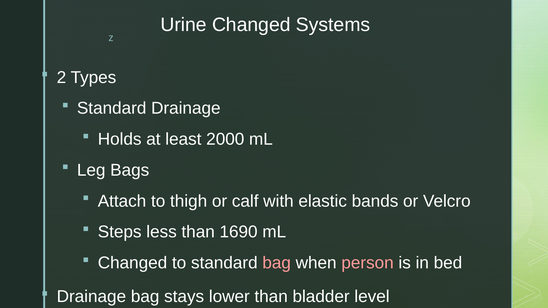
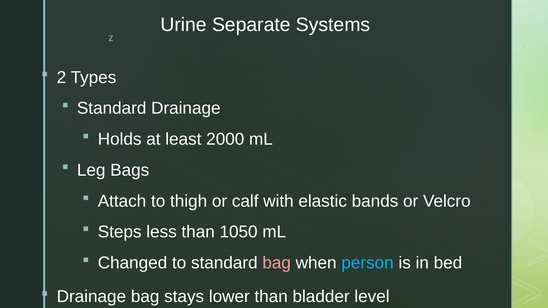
Urine Changed: Changed -> Separate
1690: 1690 -> 1050
person colour: pink -> light blue
